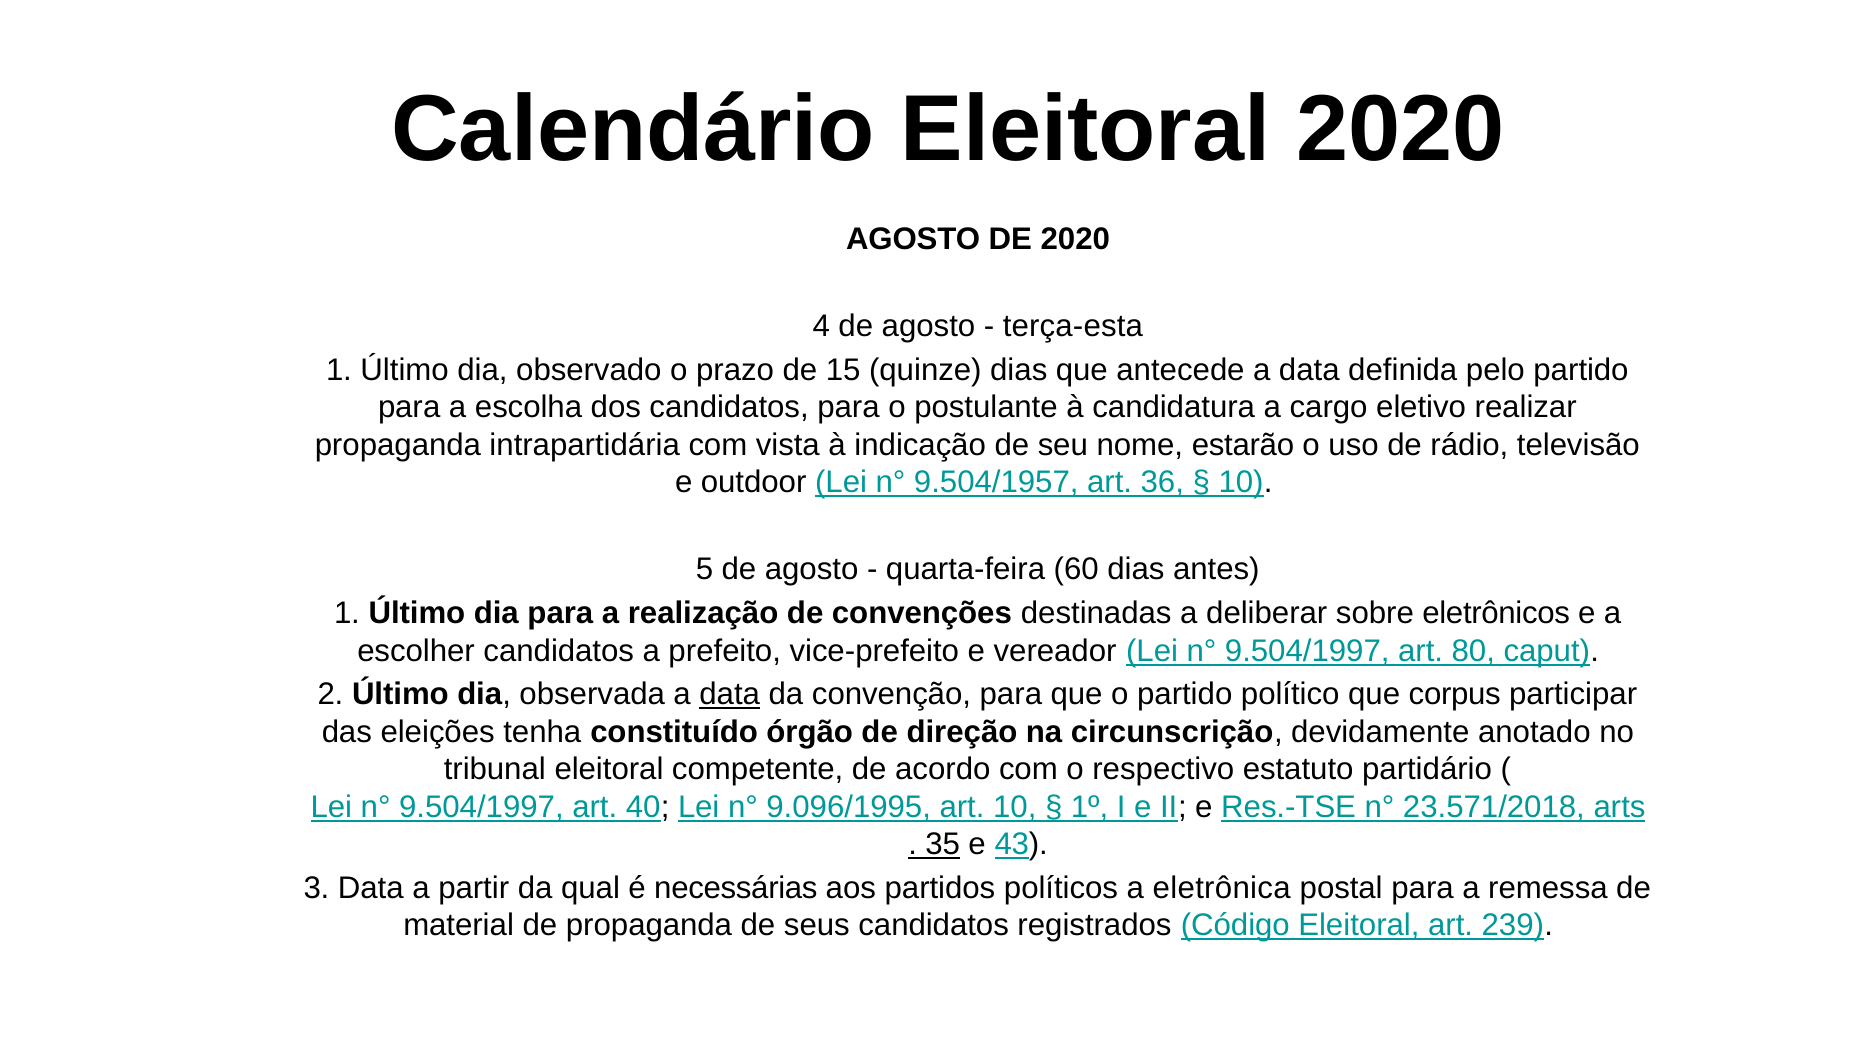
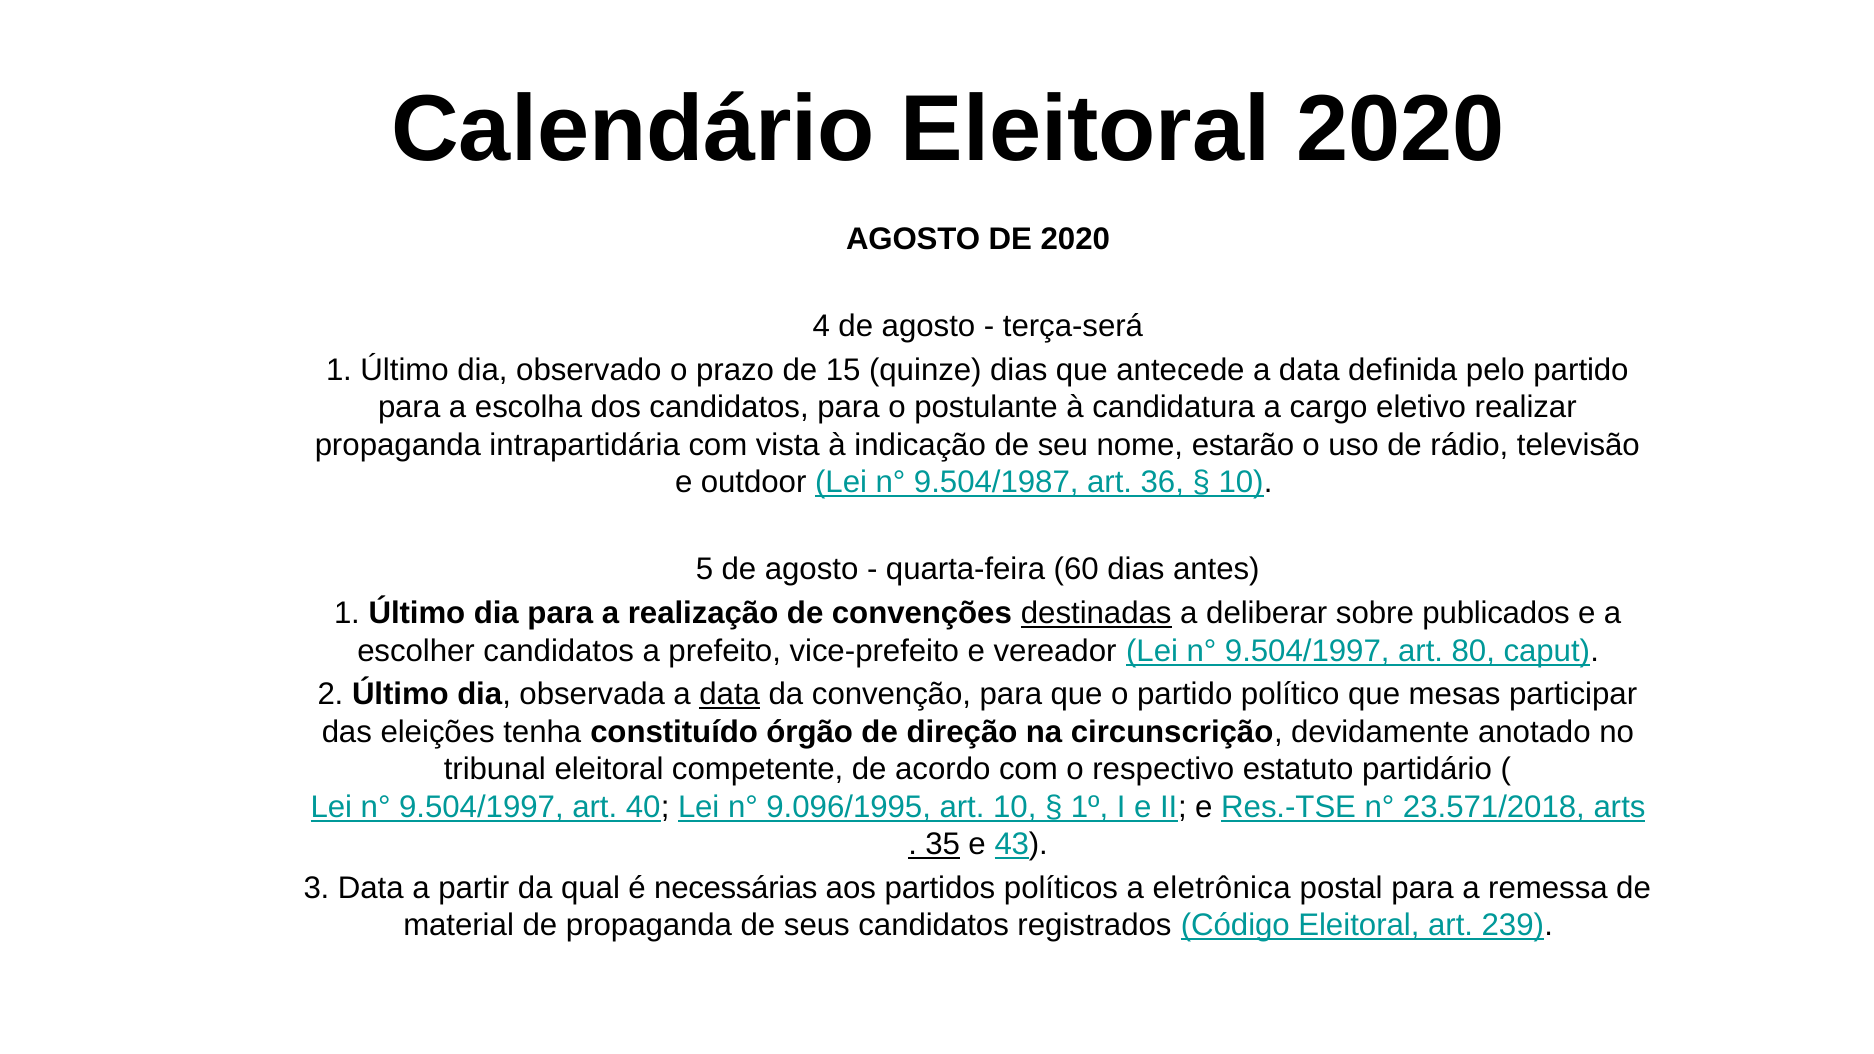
terça-esta: terça-esta -> terça-será
9.504/1957: 9.504/1957 -> 9.504/1987
destinadas underline: none -> present
eletrônicos: eletrônicos -> publicados
corpus: corpus -> mesas
